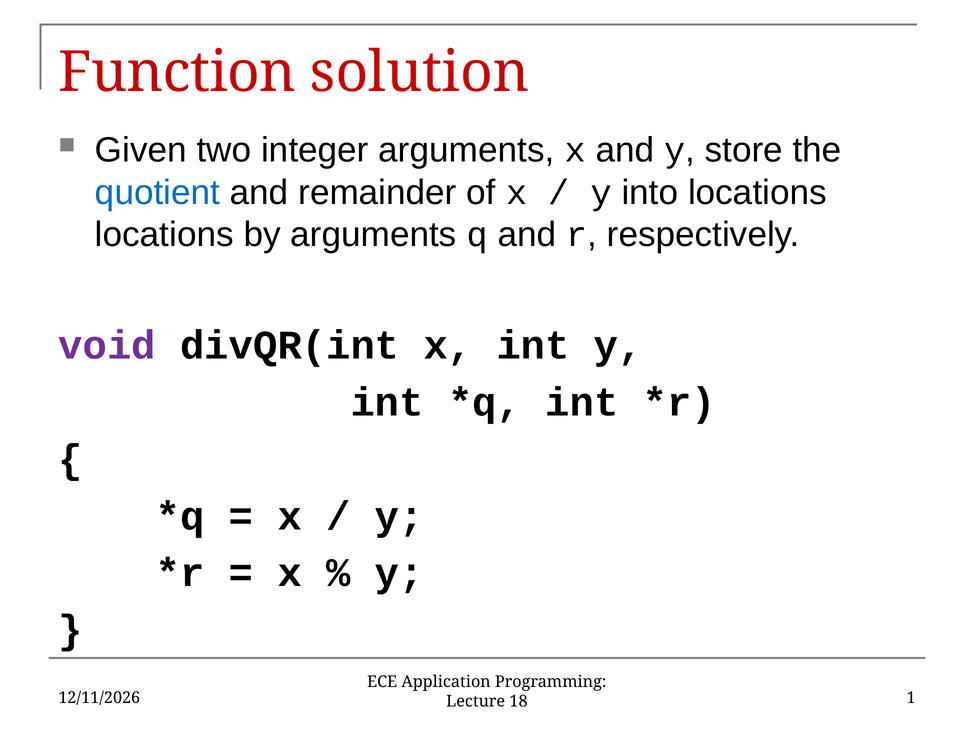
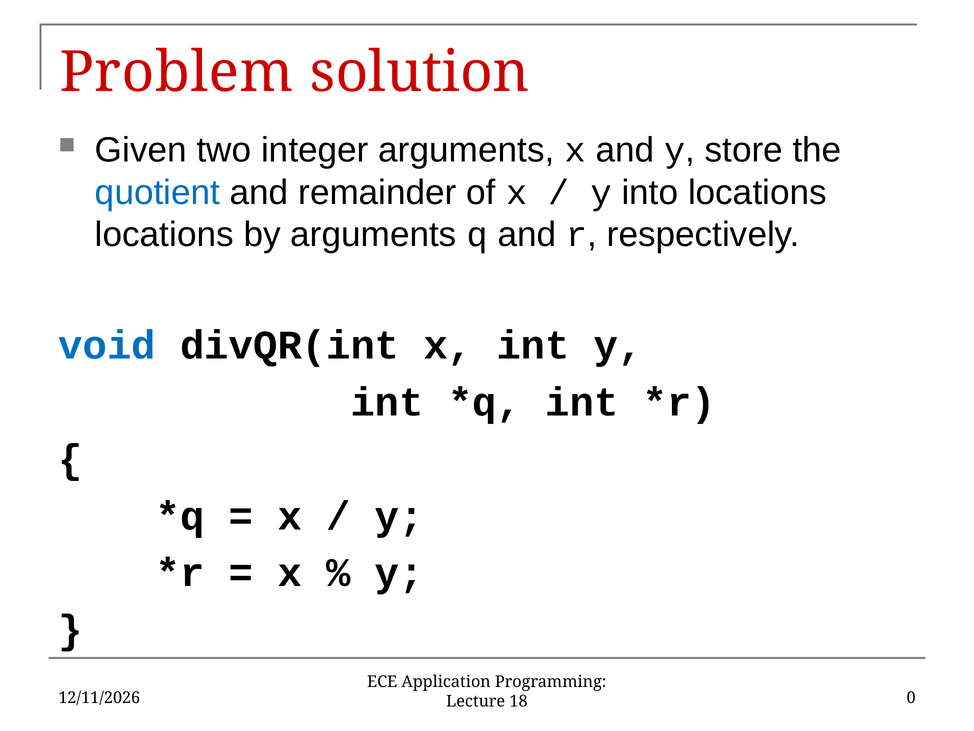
Function: Function -> Problem
void colour: purple -> blue
1: 1 -> 0
